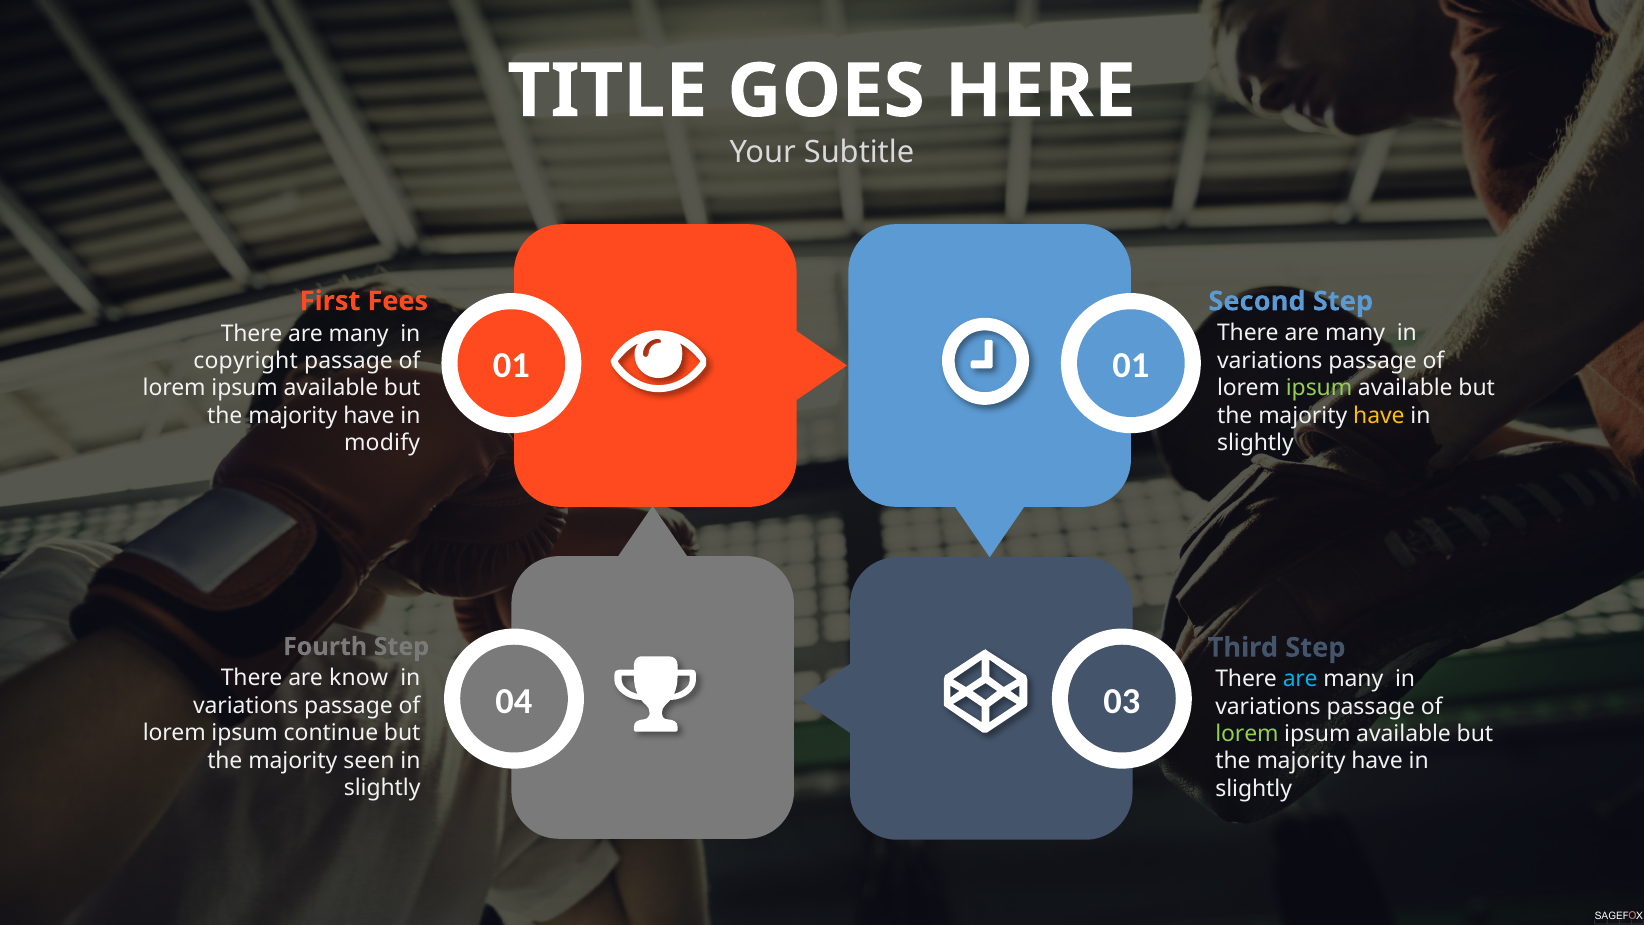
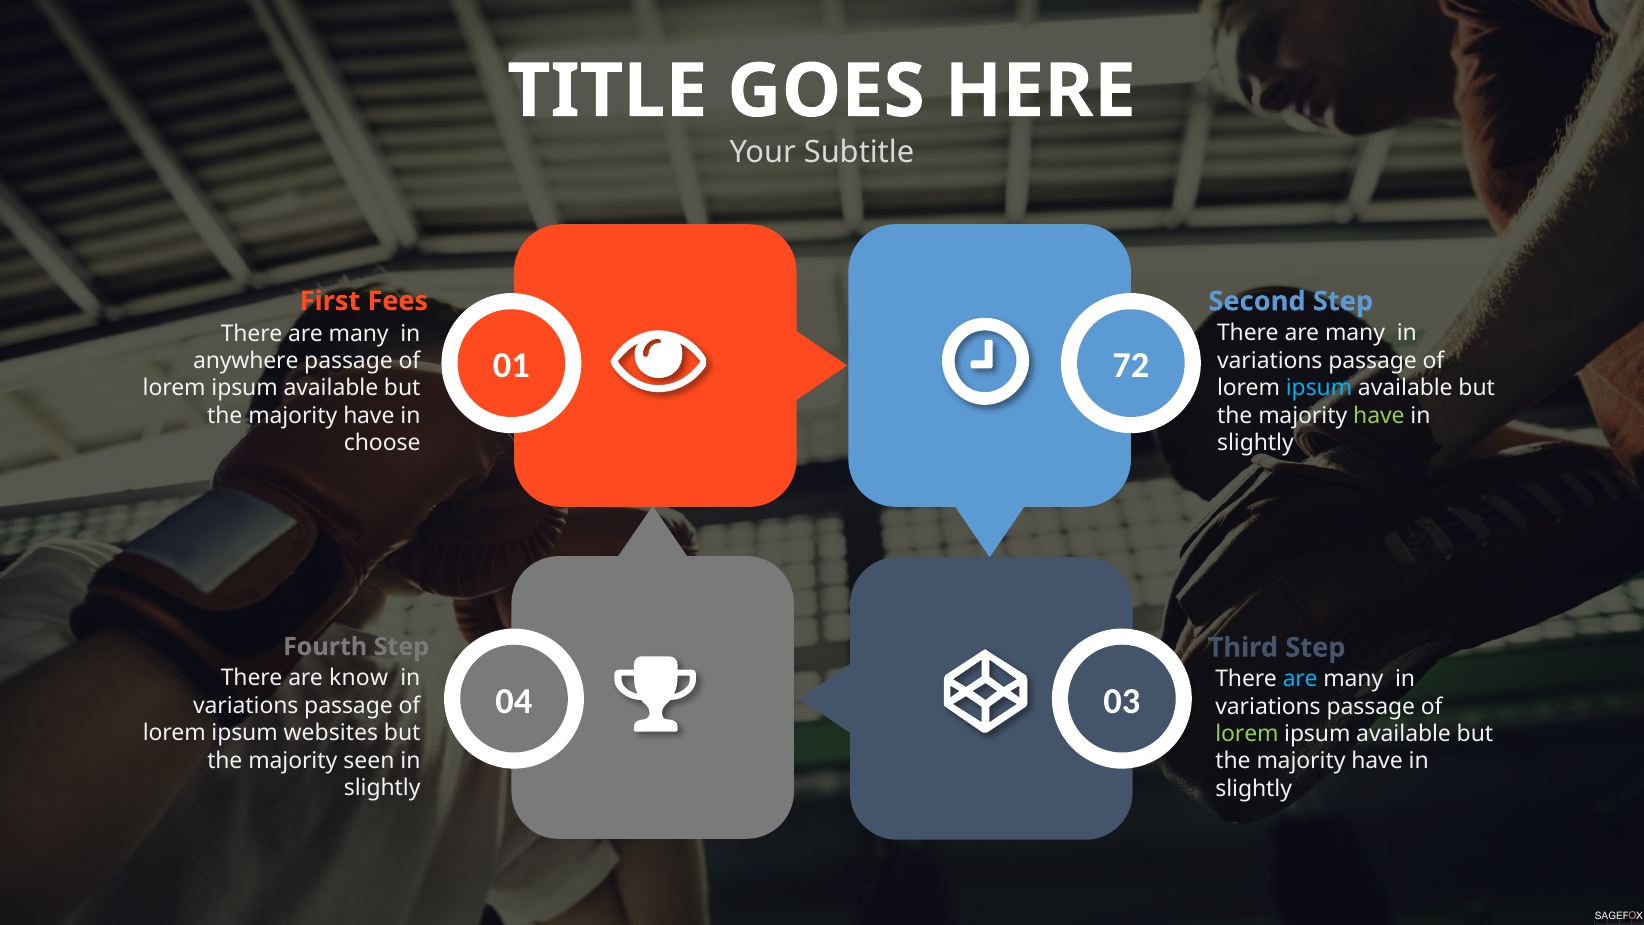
01 01: 01 -> 72
copyright: copyright -> anywhere
ipsum at (1319, 388) colour: light green -> light blue
have at (1379, 415) colour: yellow -> light green
modify: modify -> choose
continue: continue -> websites
